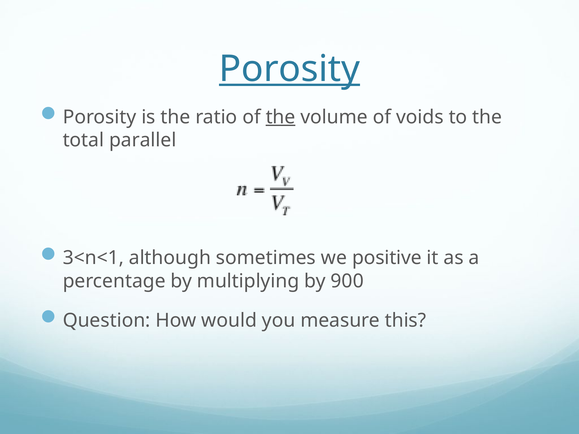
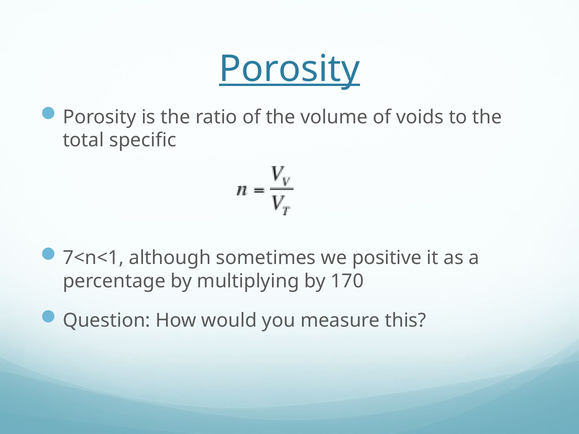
the at (281, 117) underline: present -> none
parallel: parallel -> specific
3<n<1: 3<n<1 -> 7<n<1
900: 900 -> 170
